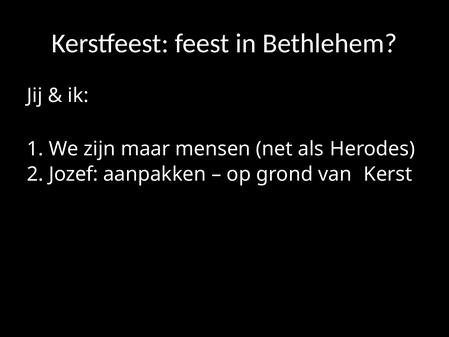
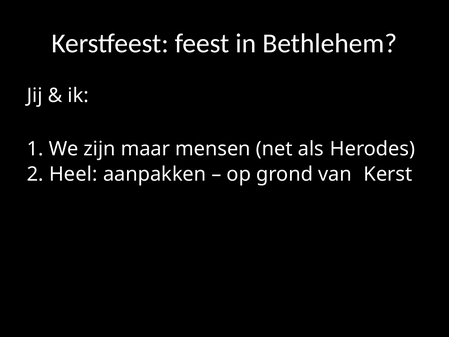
Jozef: Jozef -> Heel
